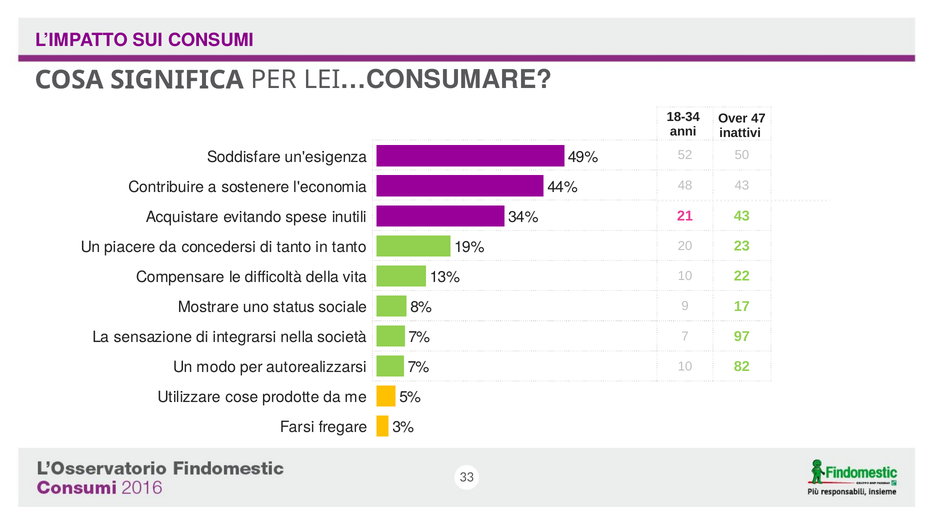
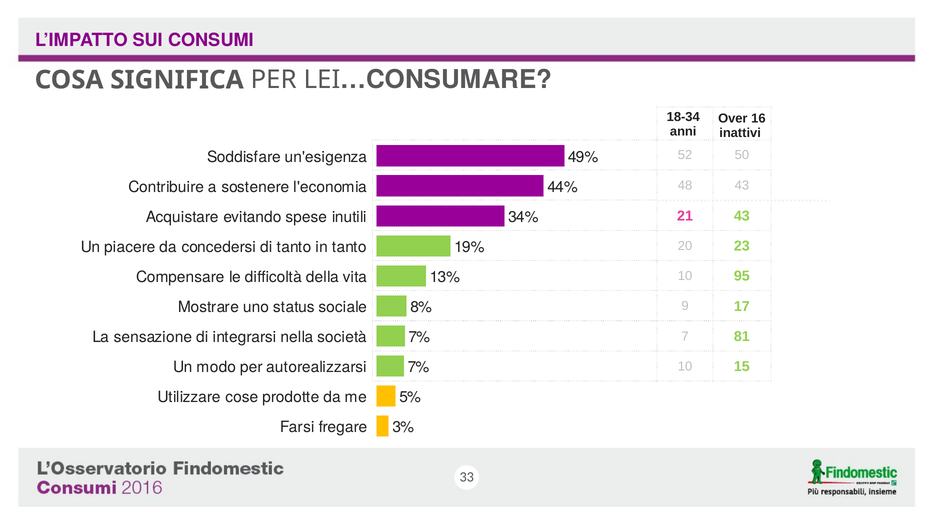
47: 47 -> 16
22: 22 -> 95
97: 97 -> 81
82: 82 -> 15
